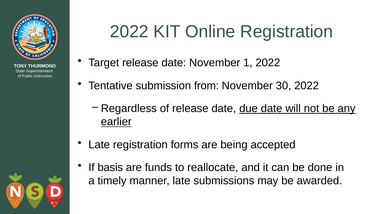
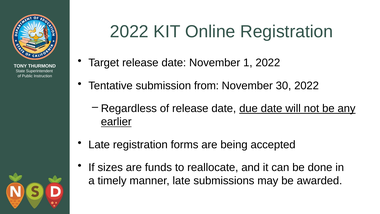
basis: basis -> sizes
